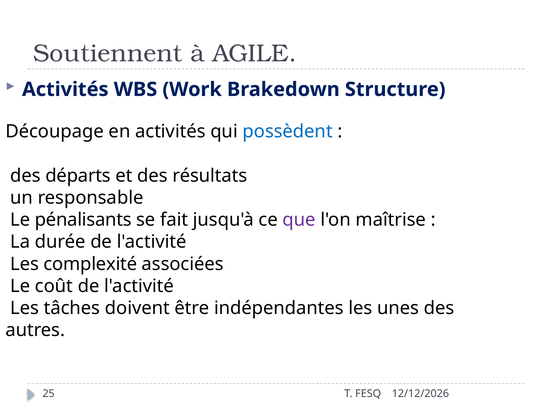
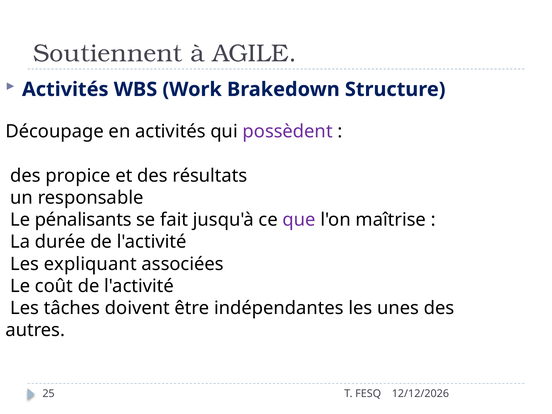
possèdent colour: blue -> purple
départs: départs -> propice
complexité: complexité -> expliquant
